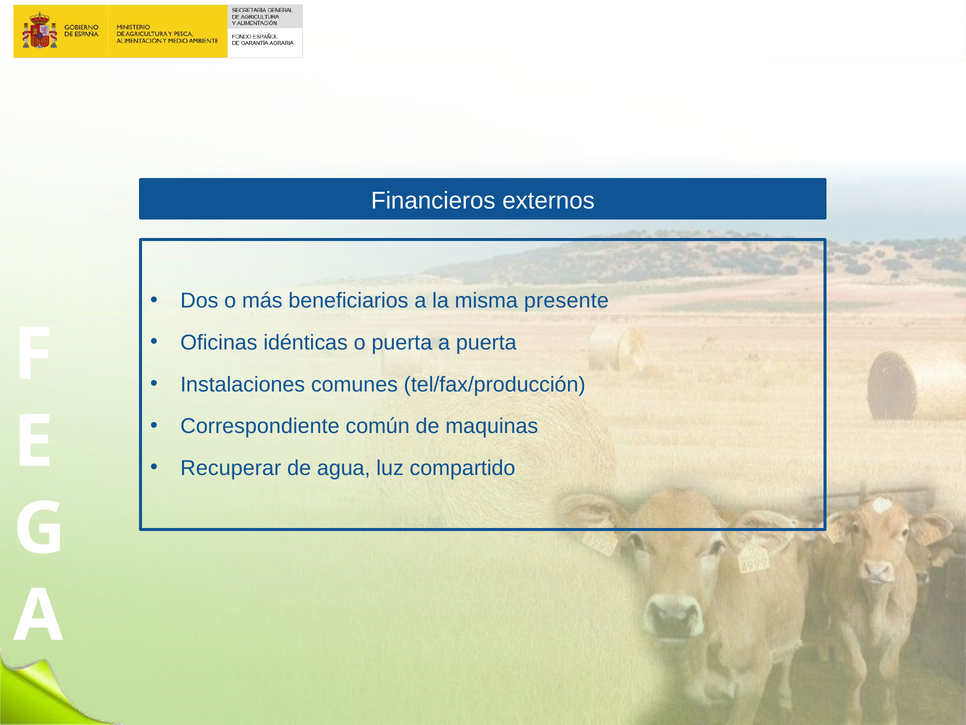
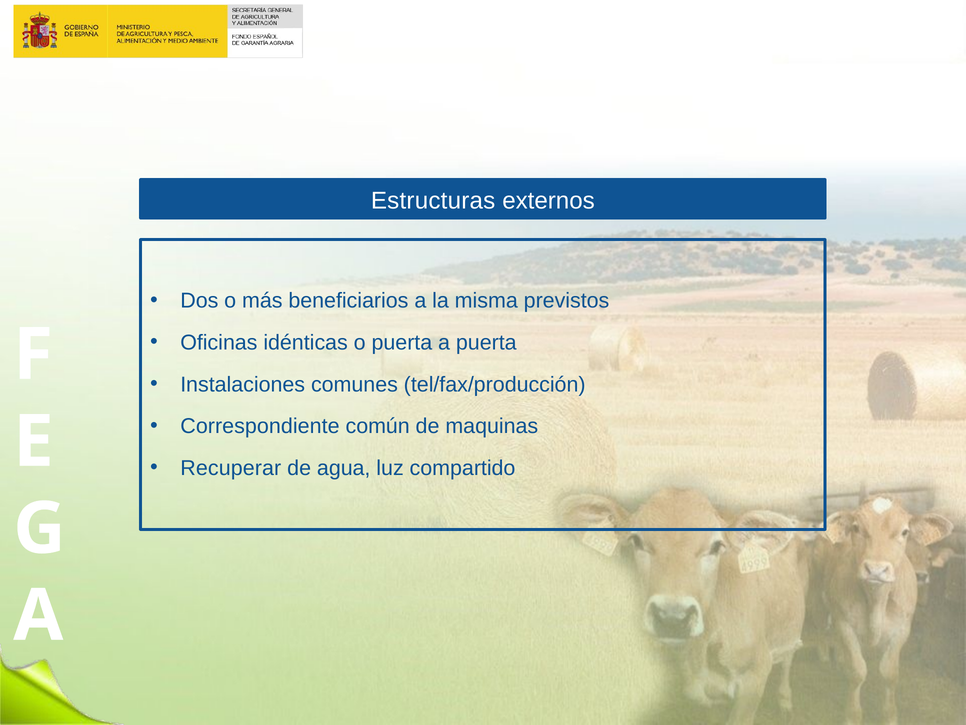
Financieros: Financieros -> Estructuras
presente: presente -> previstos
